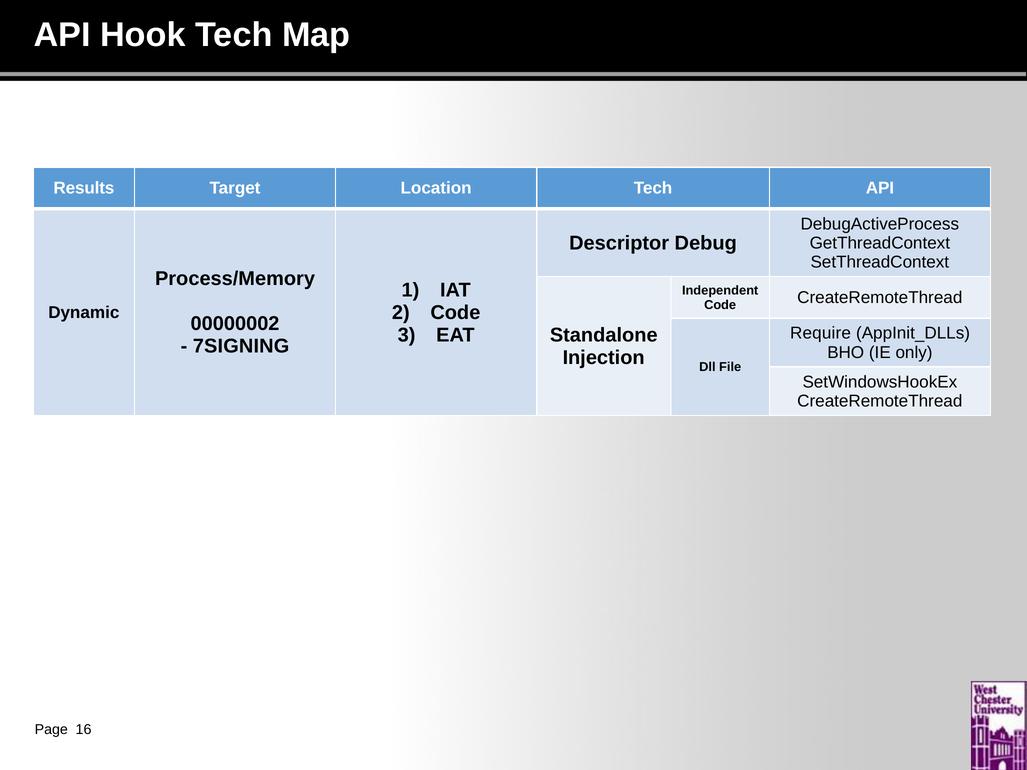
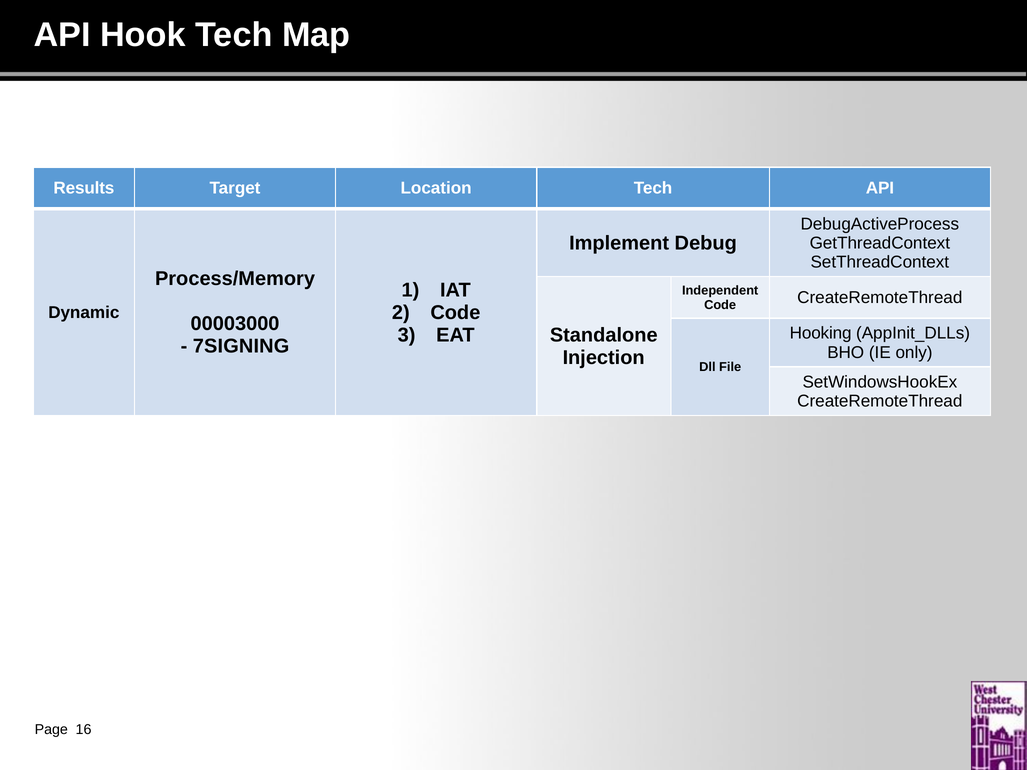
Descriptor: Descriptor -> Implement
00000002: 00000002 -> 00003000
Require: Require -> Hooking
